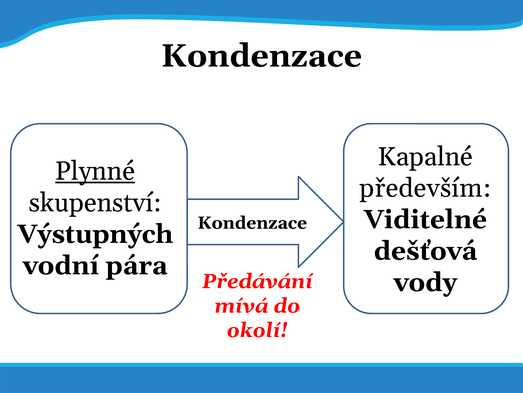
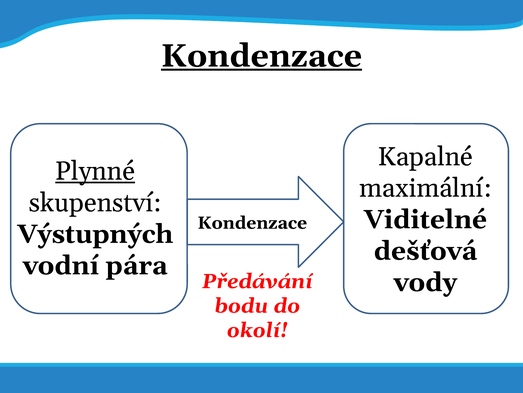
Kondenzace at (261, 56) underline: none -> present
především: především -> maximální
mívá: mívá -> bodu
